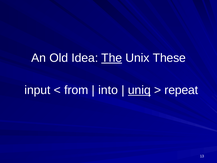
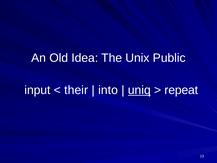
The underline: present -> none
These: These -> Public
from: from -> their
